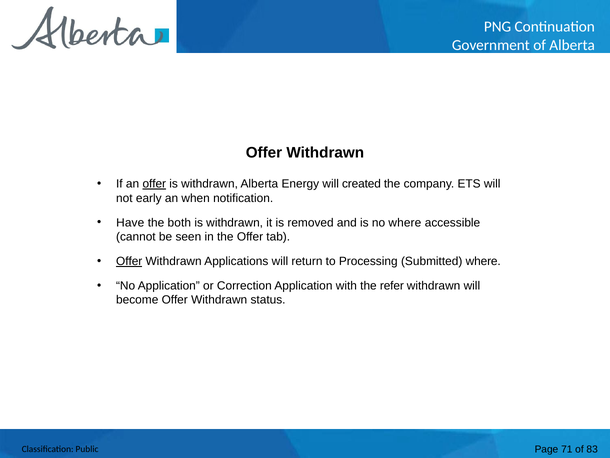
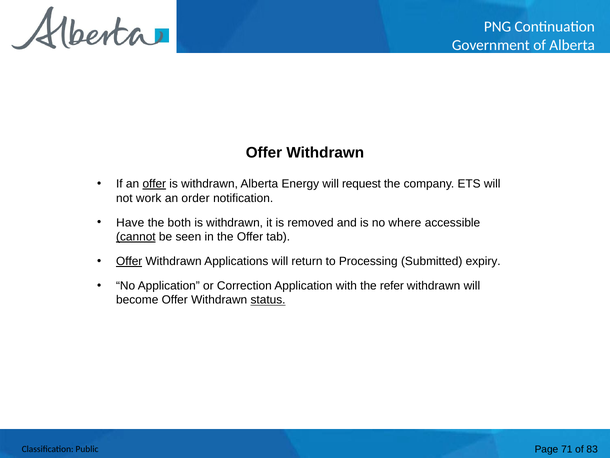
created: created -> request
early: early -> work
when: when -> order
cannot underline: none -> present
Submitted where: where -> expiry
status underline: none -> present
